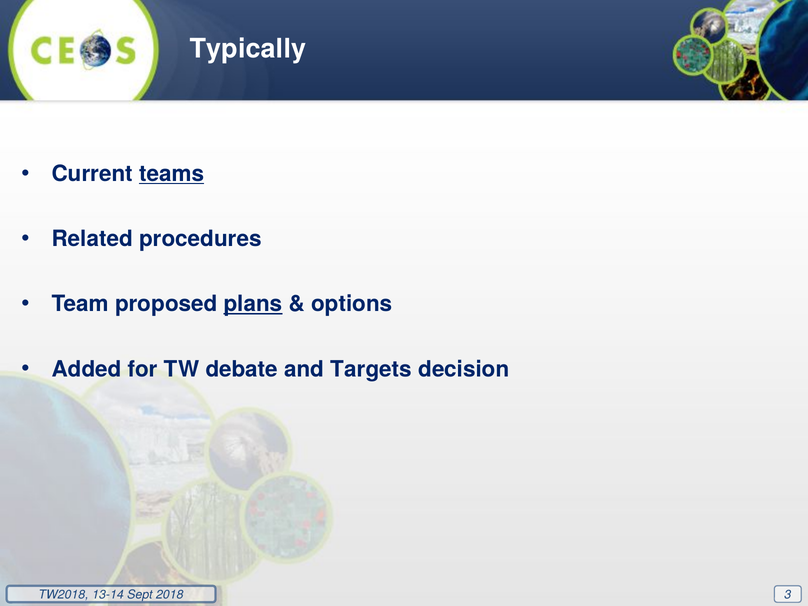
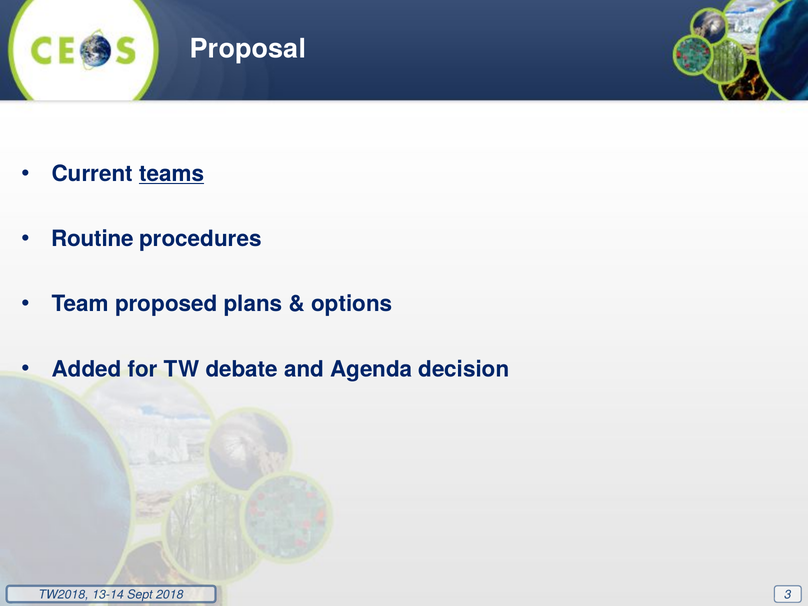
Typically: Typically -> Proposal
Related: Related -> Routine
plans underline: present -> none
Targets: Targets -> Agenda
